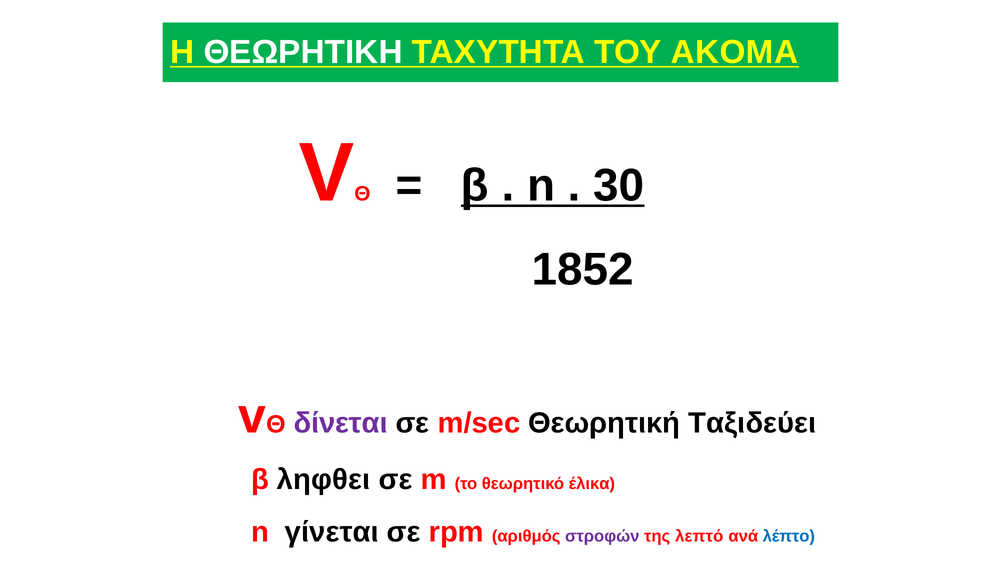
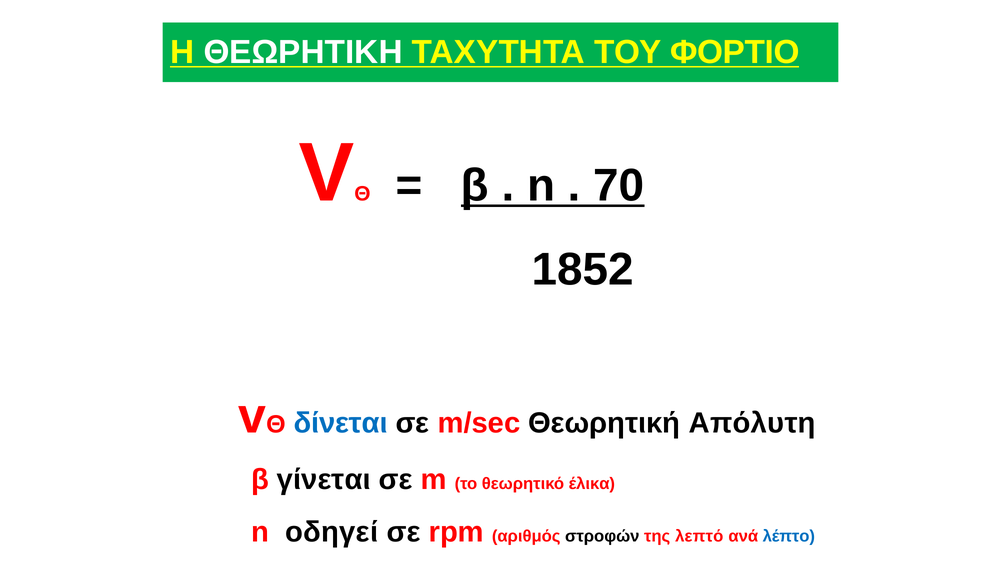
ΑΚΟΜΑ: ΑΚΟΜΑ -> ΦΟΡΤΙΟ
30: 30 -> 70
δίνεται colour: purple -> blue
Ταξιδεύει: Ταξιδεύει -> Απόλυτη
ληφθει: ληφθει -> γίνεται
γίνεται: γίνεται -> οδηγεί
στροφών colour: purple -> black
